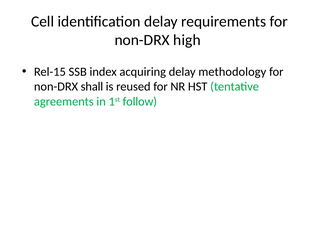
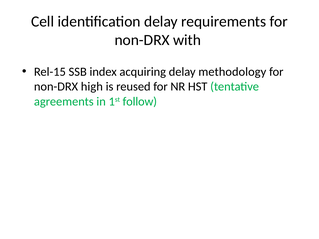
high: high -> with
shall: shall -> high
